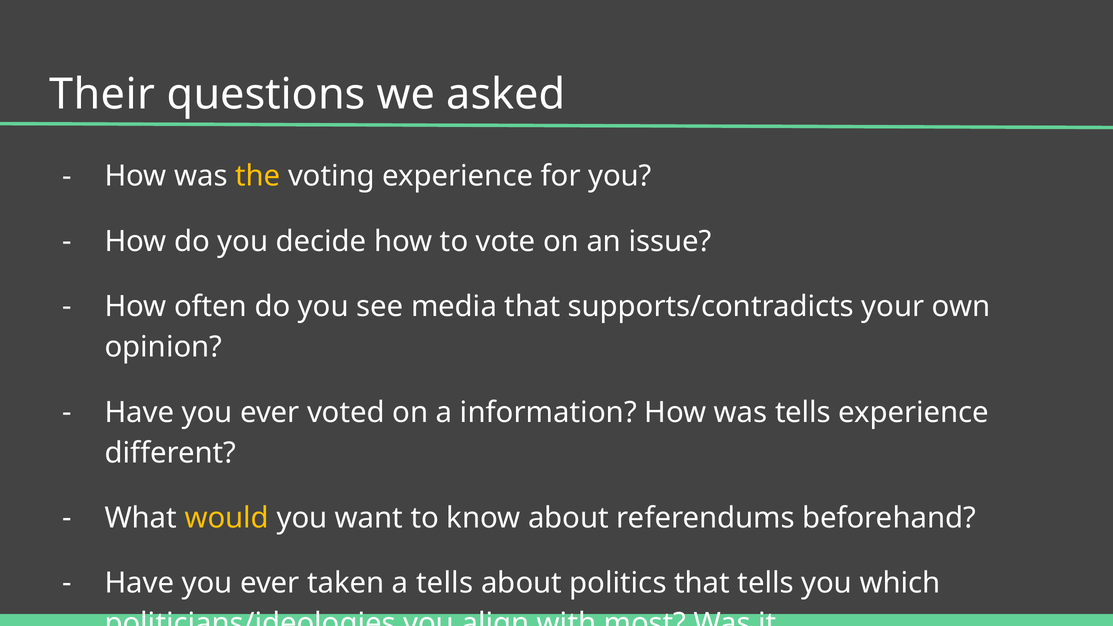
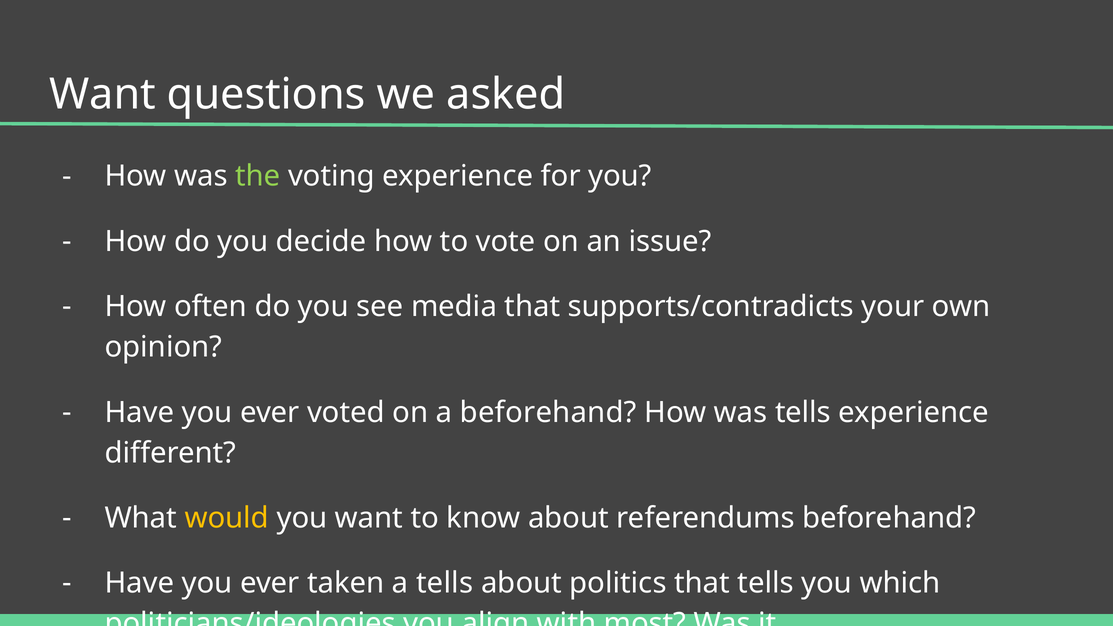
Their at (102, 94): Their -> Want
the colour: yellow -> light green
a information: information -> beforehand
